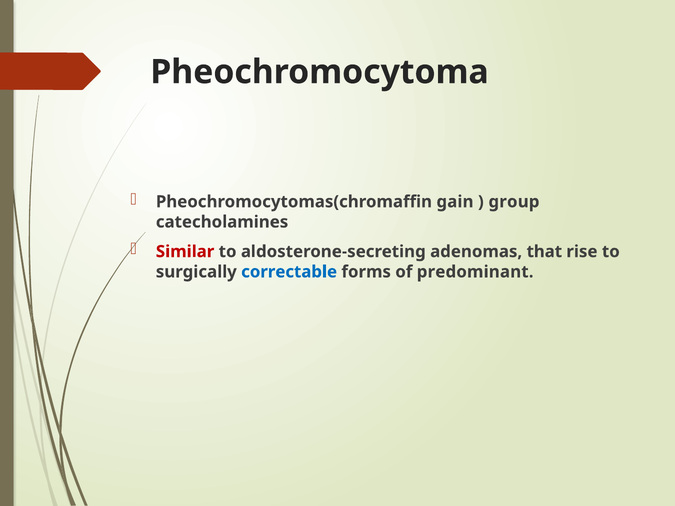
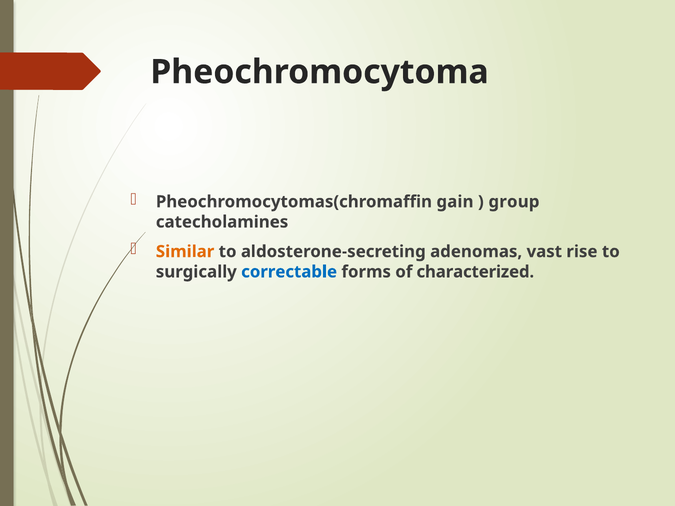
Similar colour: red -> orange
that: that -> vast
predominant: predominant -> characterized
